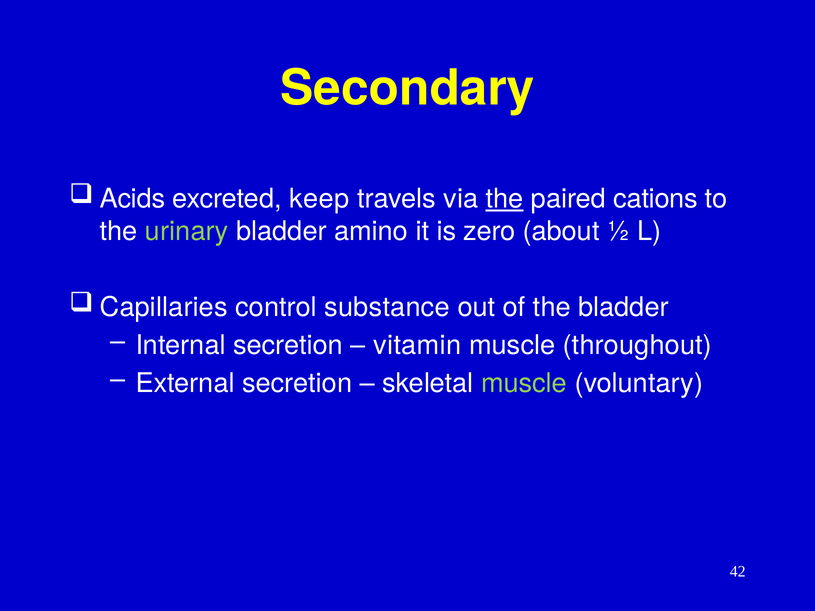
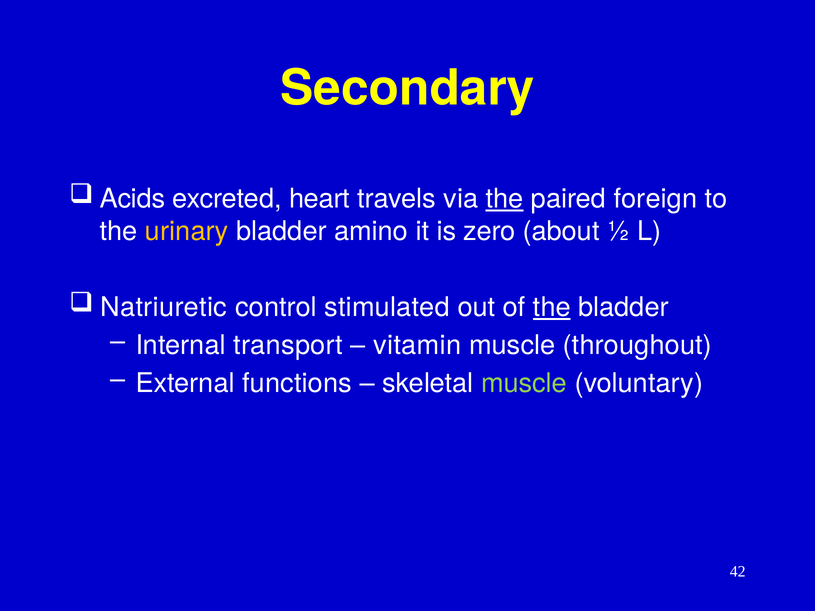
keep: keep -> heart
cations: cations -> foreign
urinary colour: light green -> yellow
Capillaries: Capillaries -> Natriuretic
substance: substance -> stimulated
the at (552, 308) underline: none -> present
Internal secretion: secretion -> transport
External secretion: secretion -> functions
